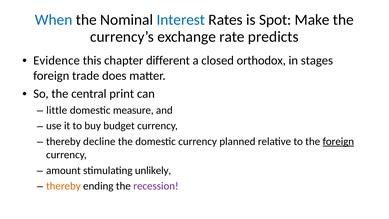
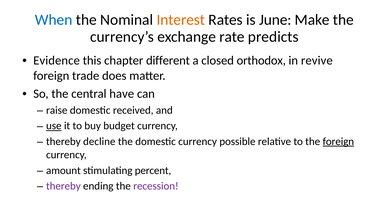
Interest colour: blue -> orange
Spot: Spot -> June
stages: stages -> revive
print: print -> have
little: little -> raise
measure: measure -> received
use underline: none -> present
planned: planned -> possible
unlikely: unlikely -> percent
thereby at (63, 186) colour: orange -> purple
